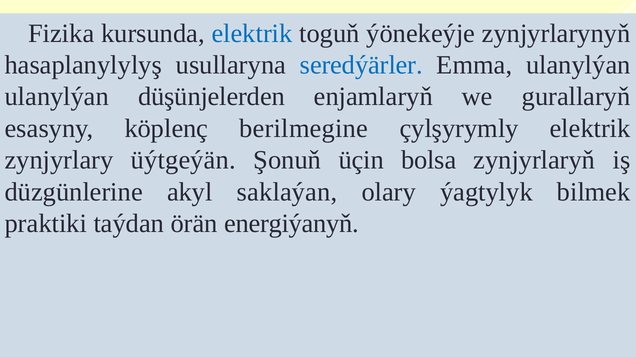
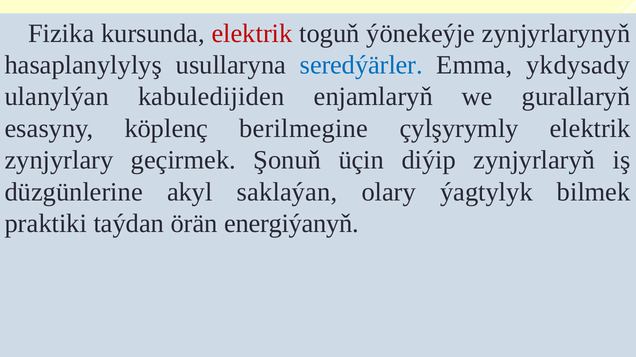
elektrik at (252, 33) colour: blue -> red
Emma ulanylýan: ulanylýan -> ykdysady
düşünjelerden: düşünjelerden -> kabuledijiden
üýtgeýän: üýtgeýän -> geçirmek
bolsa: bolsa -> diýip
